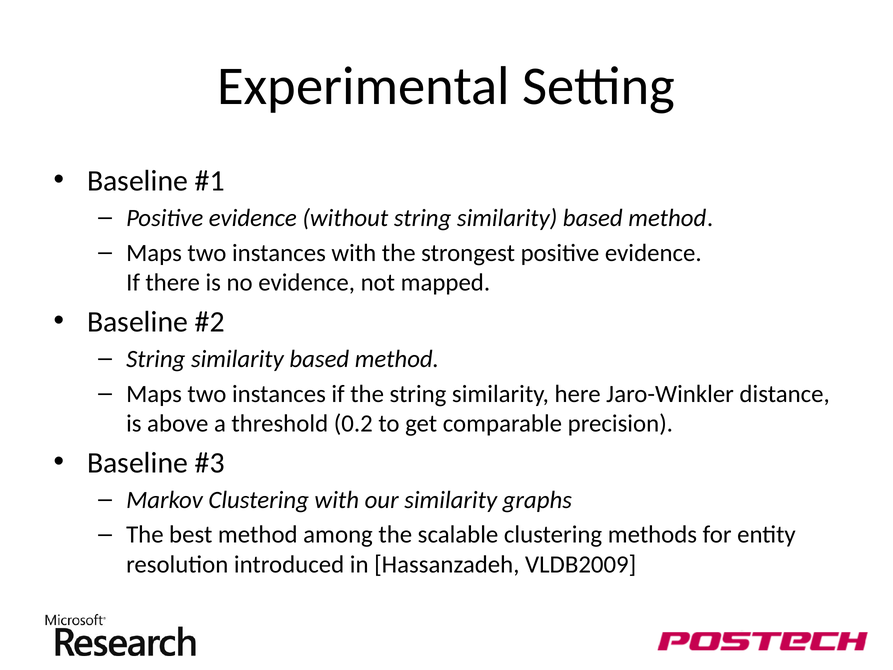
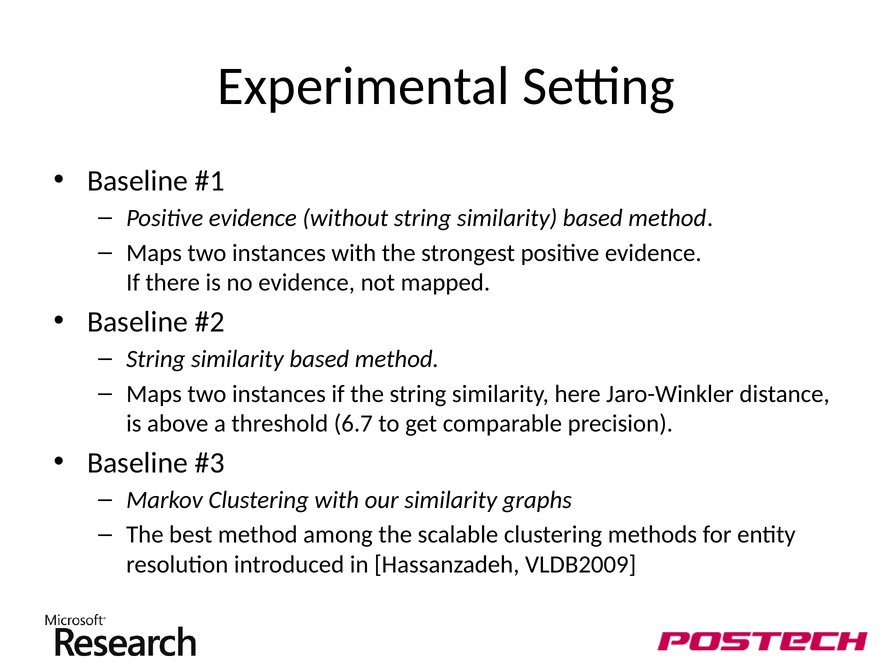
0.2: 0.2 -> 6.7
